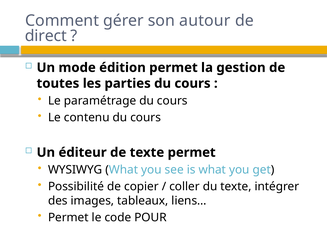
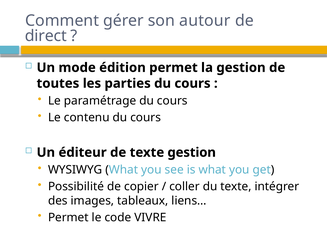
texte permet: permet -> gestion
POUR: POUR -> VIVRE
